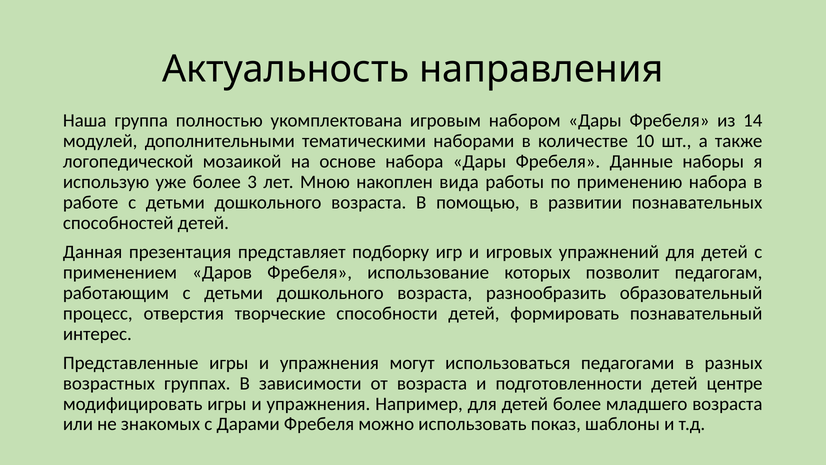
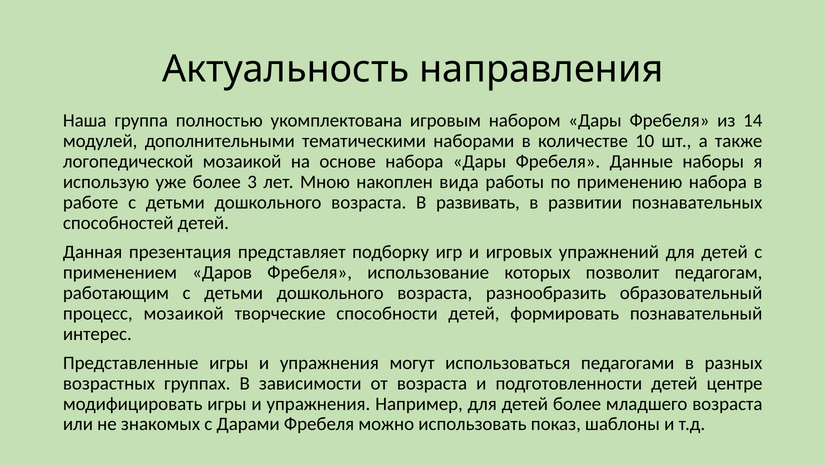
помощью: помощью -> развивать
процесс отверстия: отверстия -> мозаикой
